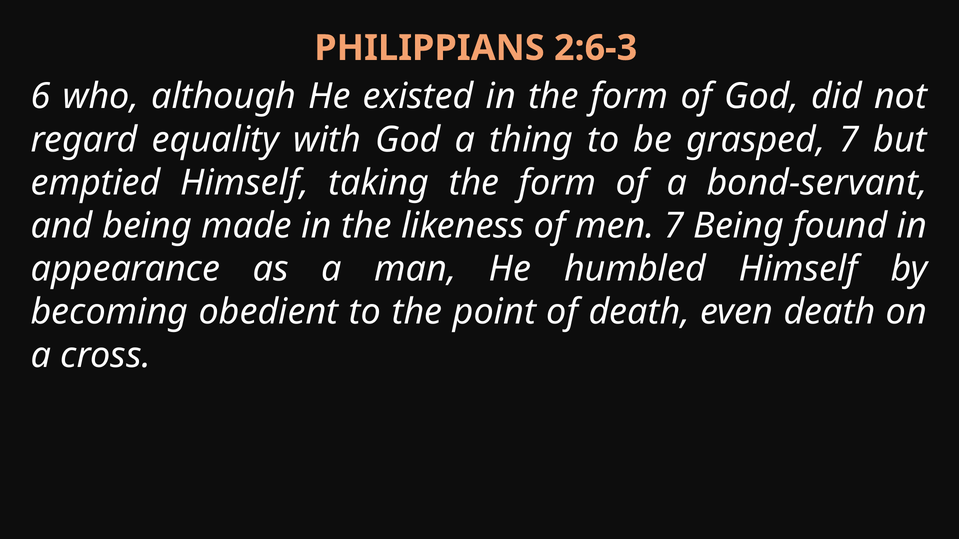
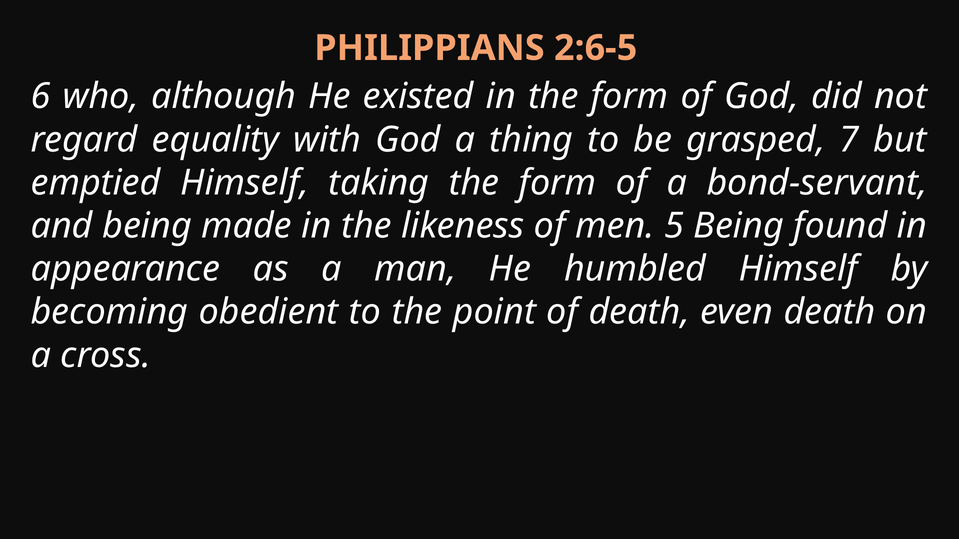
2:6-3: 2:6-3 -> 2:6-5
men 7: 7 -> 5
